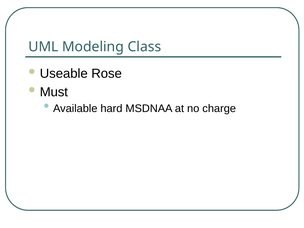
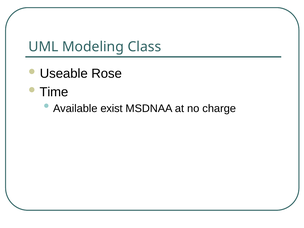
Must: Must -> Time
hard: hard -> exist
